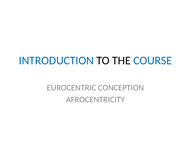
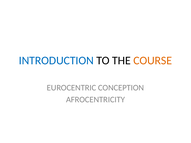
COURSE colour: blue -> orange
